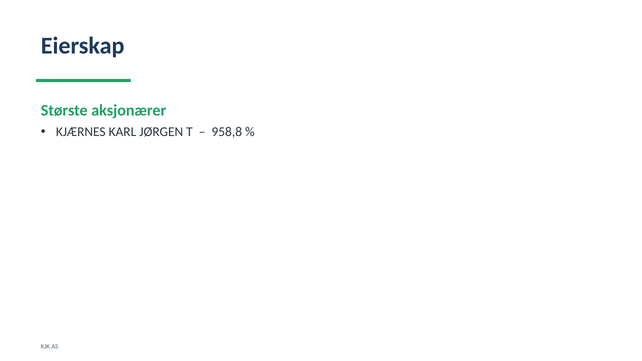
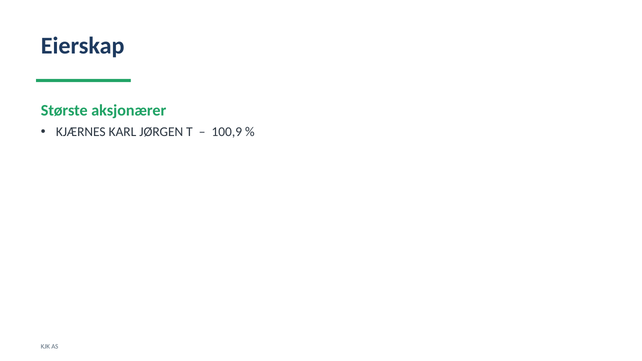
958,8: 958,8 -> 100,9
